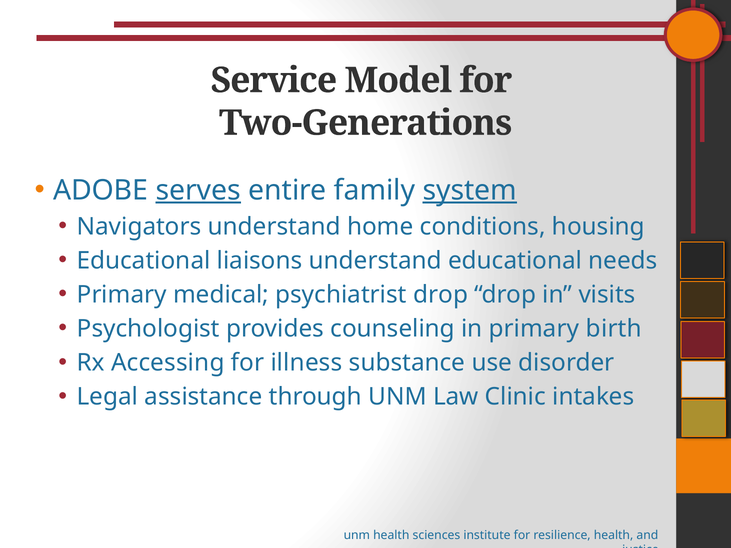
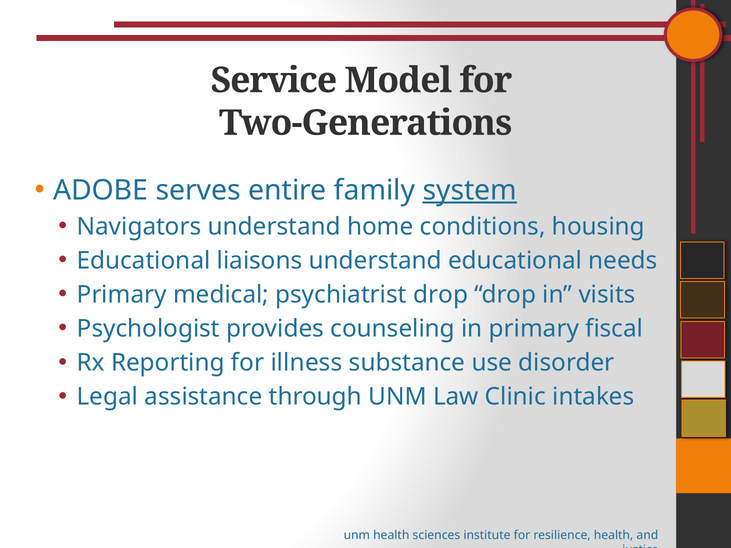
serves underline: present -> none
birth: birth -> fiscal
Accessing: Accessing -> Reporting
